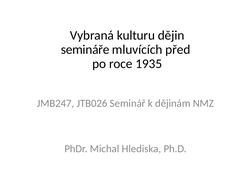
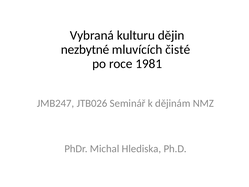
semináře: semináře -> nezbytné
před: před -> čisté
1935: 1935 -> 1981
